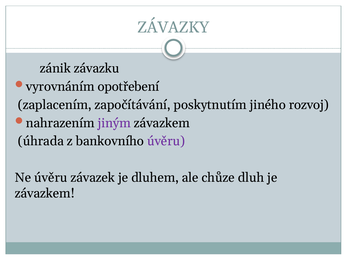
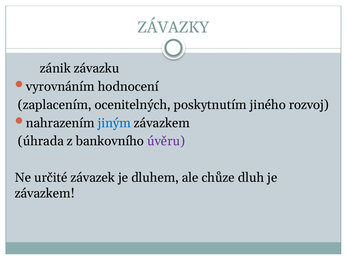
opotřebení: opotřebení -> hodnocení
započítávání: započítávání -> ocenitelných
jiným colour: purple -> blue
Ne úvěru: úvěru -> určité
